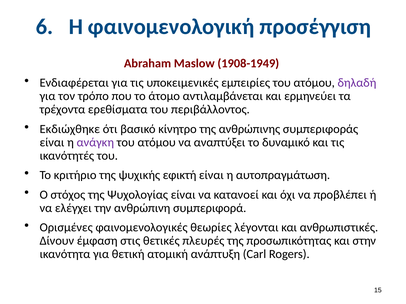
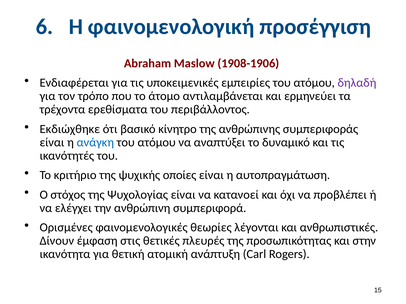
1908-1949: 1908-1949 -> 1908-1906
ανάγκη colour: purple -> blue
εφικτή: εφικτή -> οποίες
